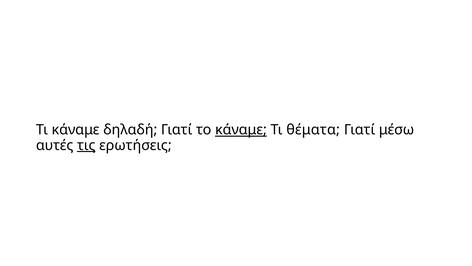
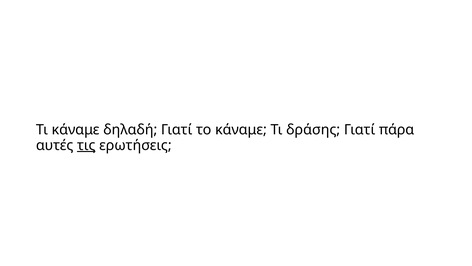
κάναμε at (241, 130) underline: present -> none
θέματα: θέματα -> δράσης
μέσω: μέσω -> πάρα
